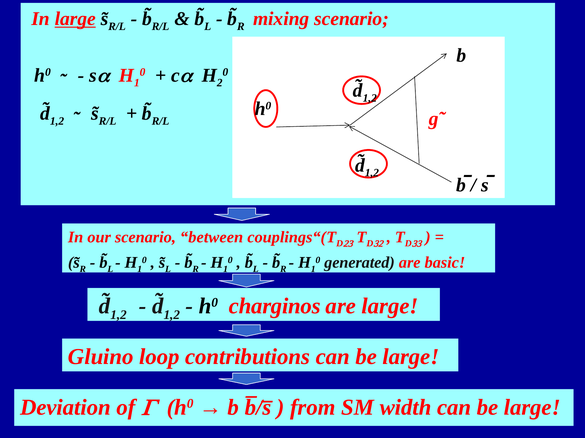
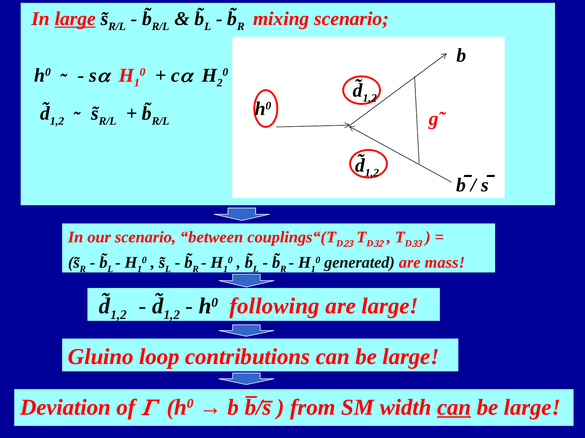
basic: basic -> mass
charginos: charginos -> following
can at (454, 408) underline: none -> present
